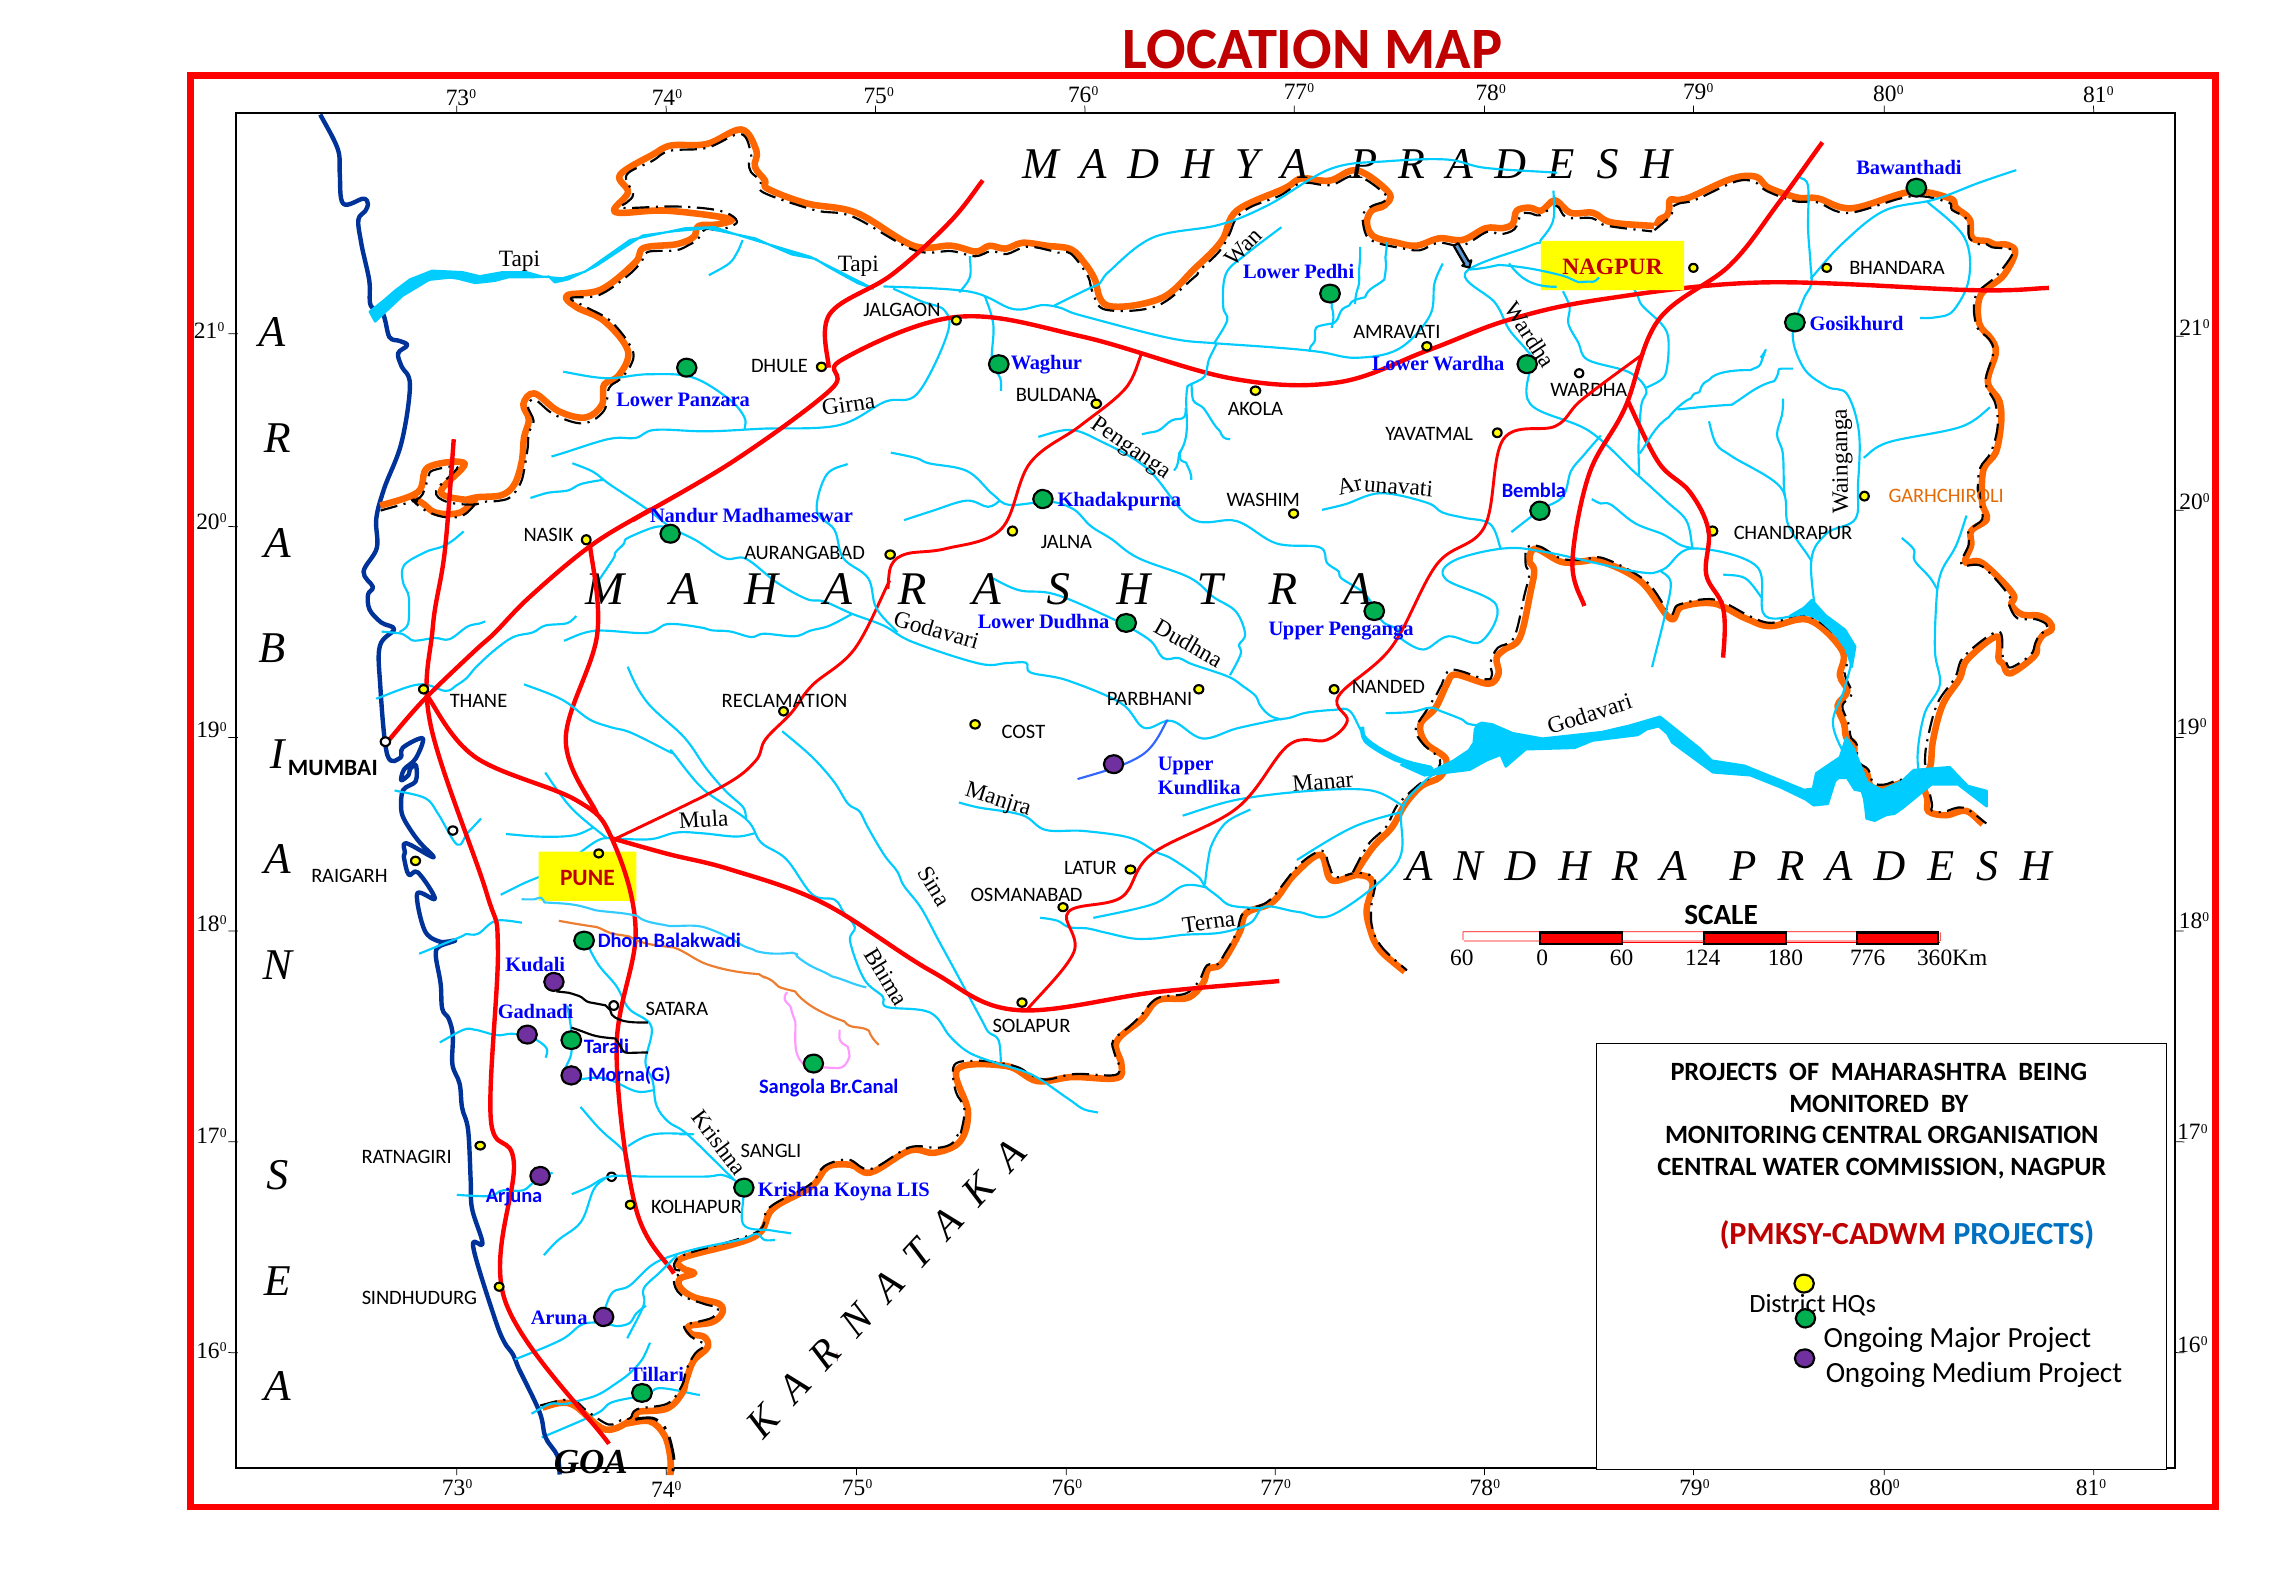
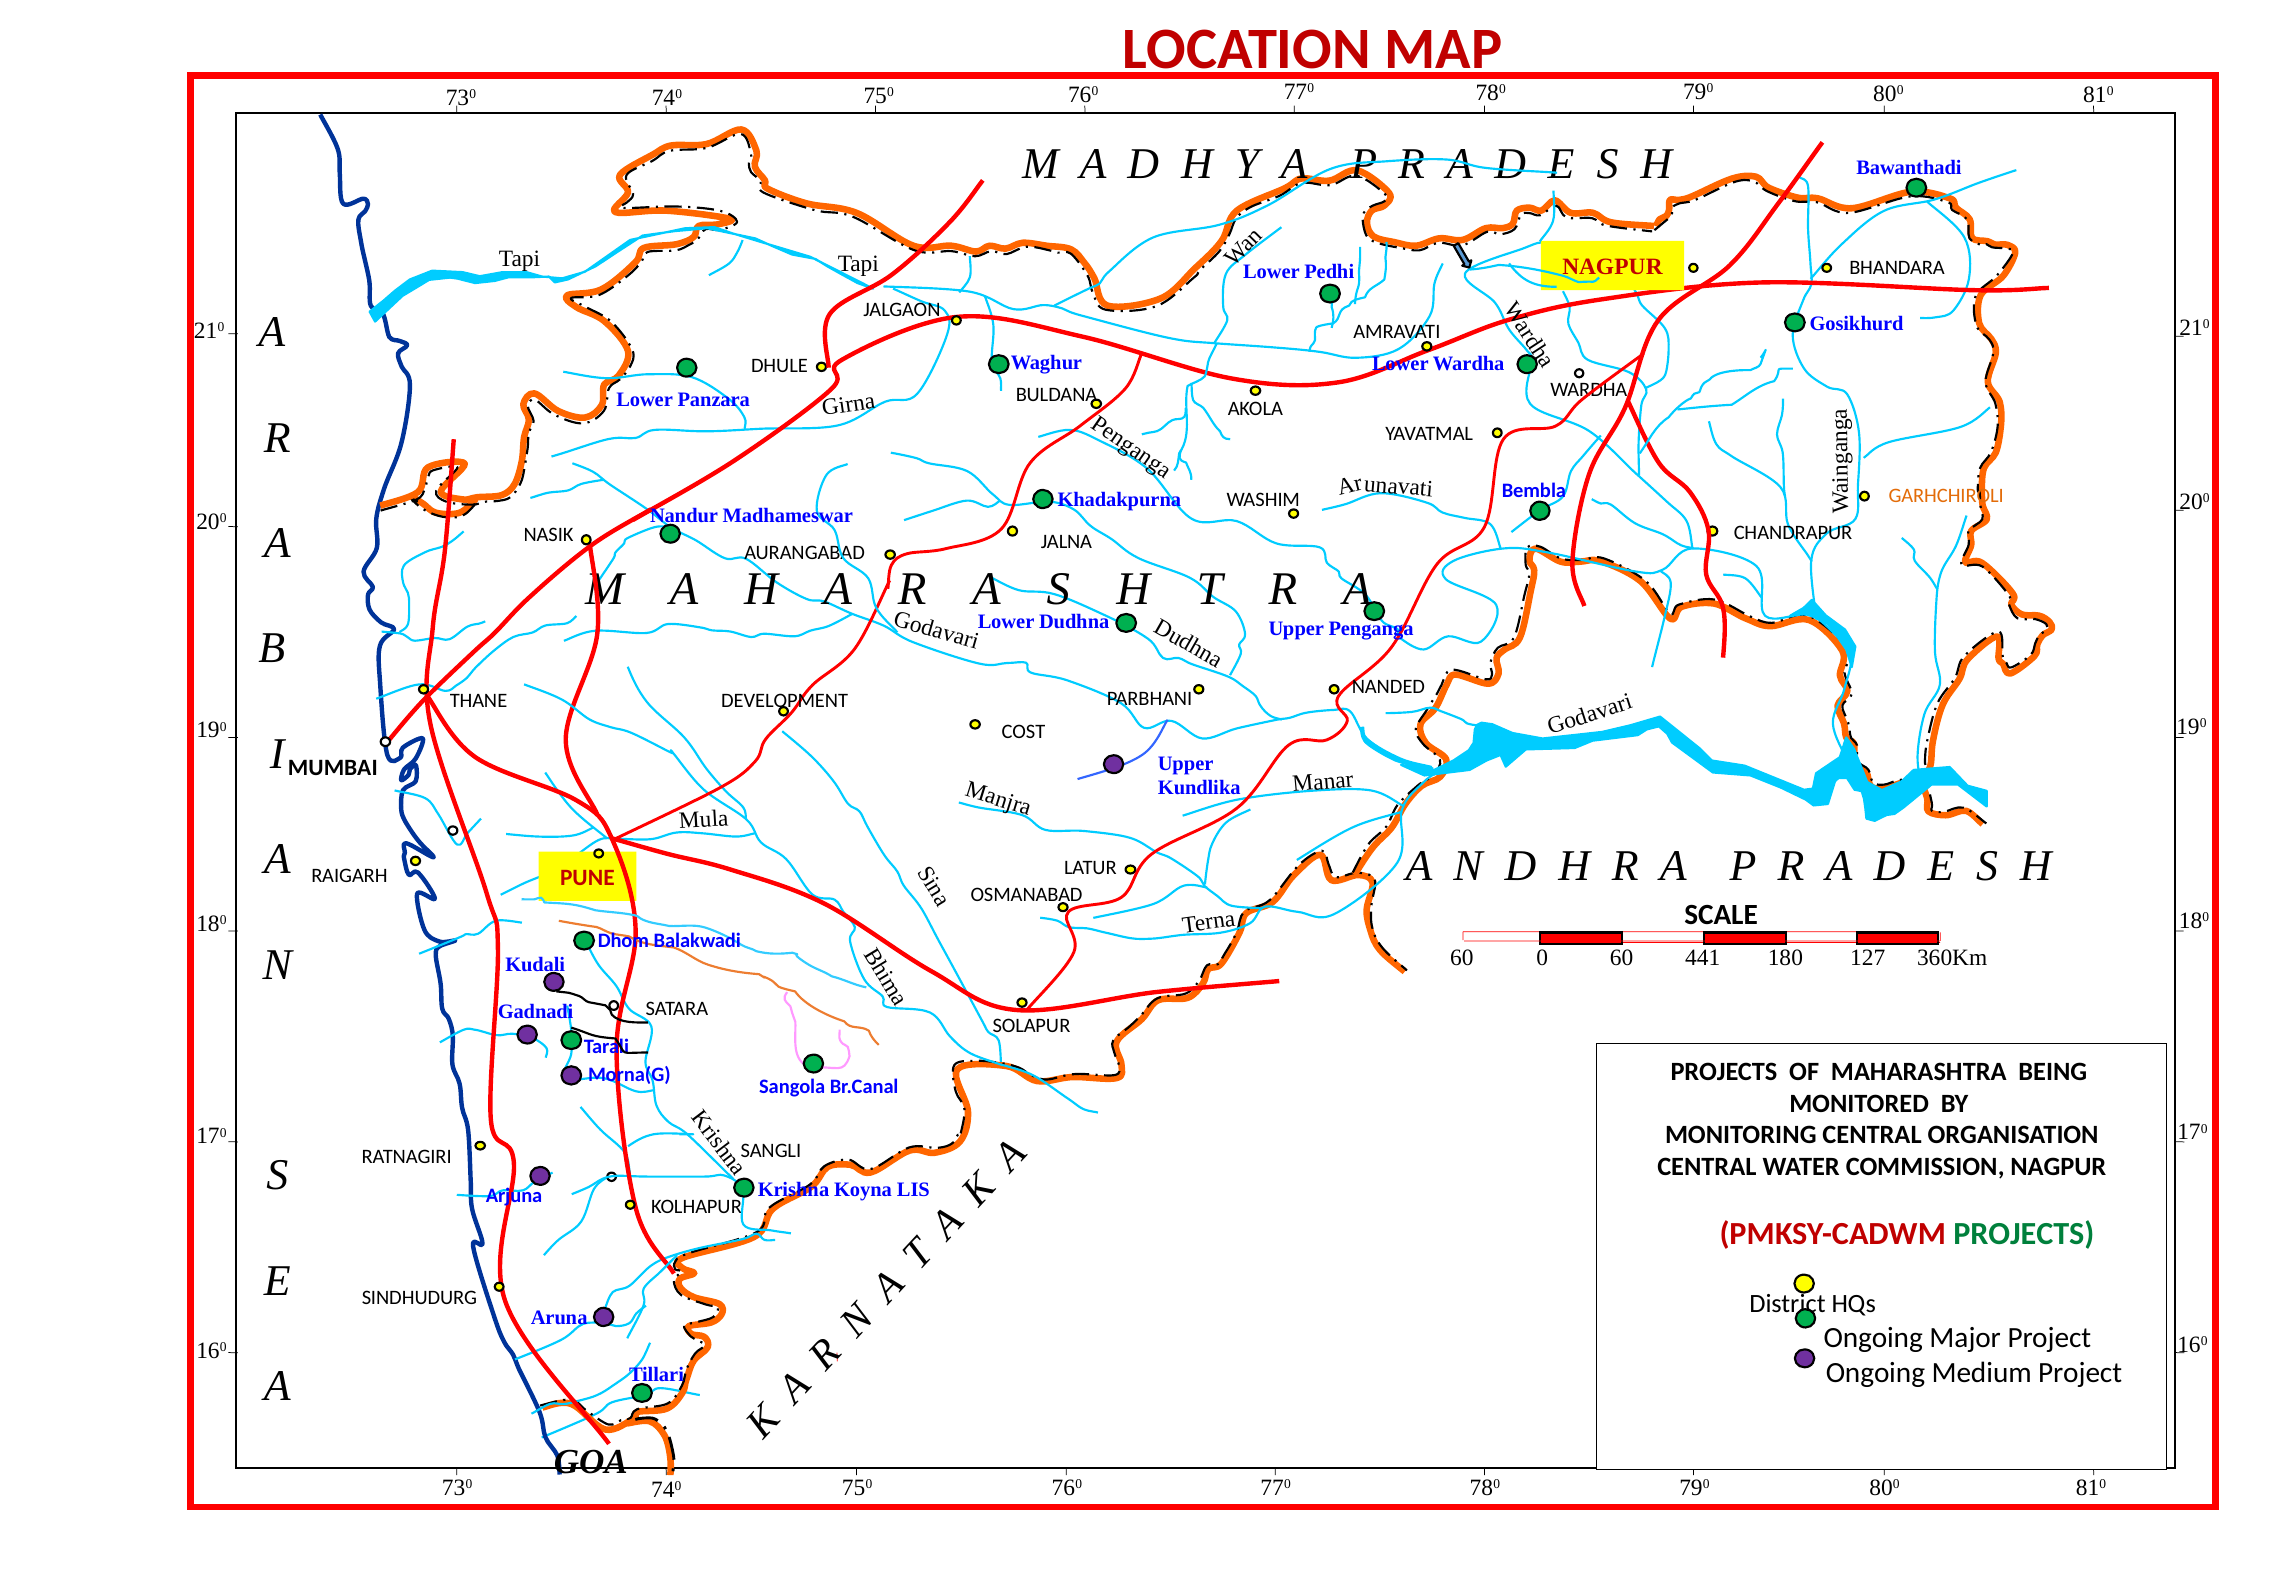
RECLAMATION: RECLAMATION -> DEVELOPMENT
124: 124 -> 441
776: 776 -> 127
PROJECTS at (2024, 1234) colour: blue -> green
